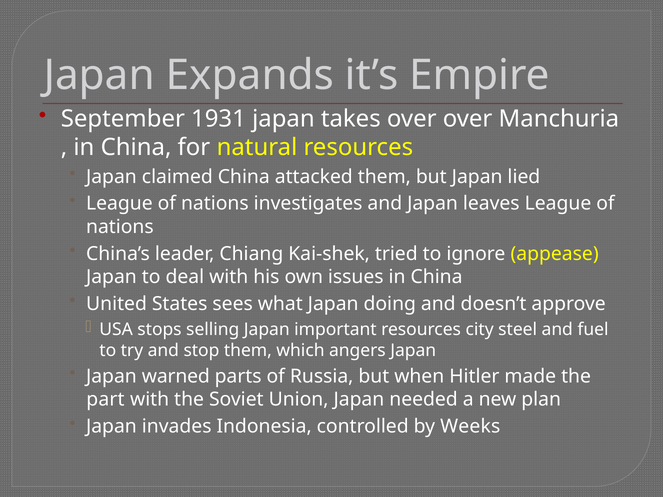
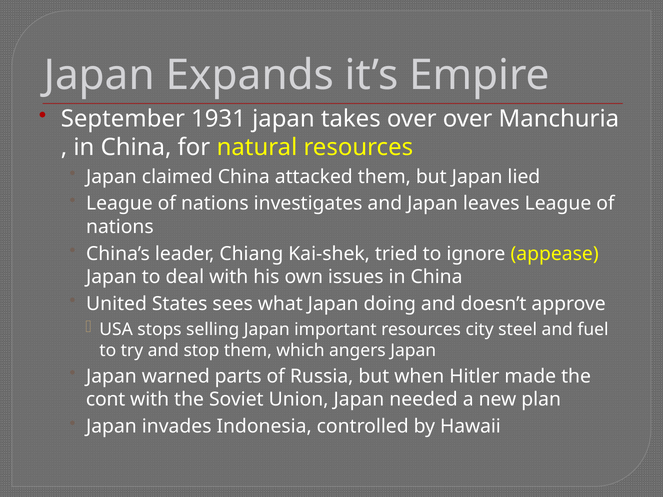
part: part -> cont
Weeks: Weeks -> Hawaii
